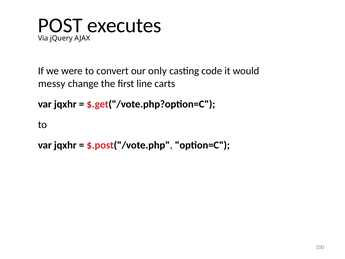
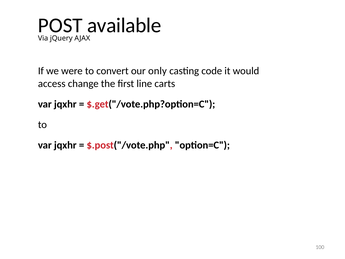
executes: executes -> available
messy: messy -> access
